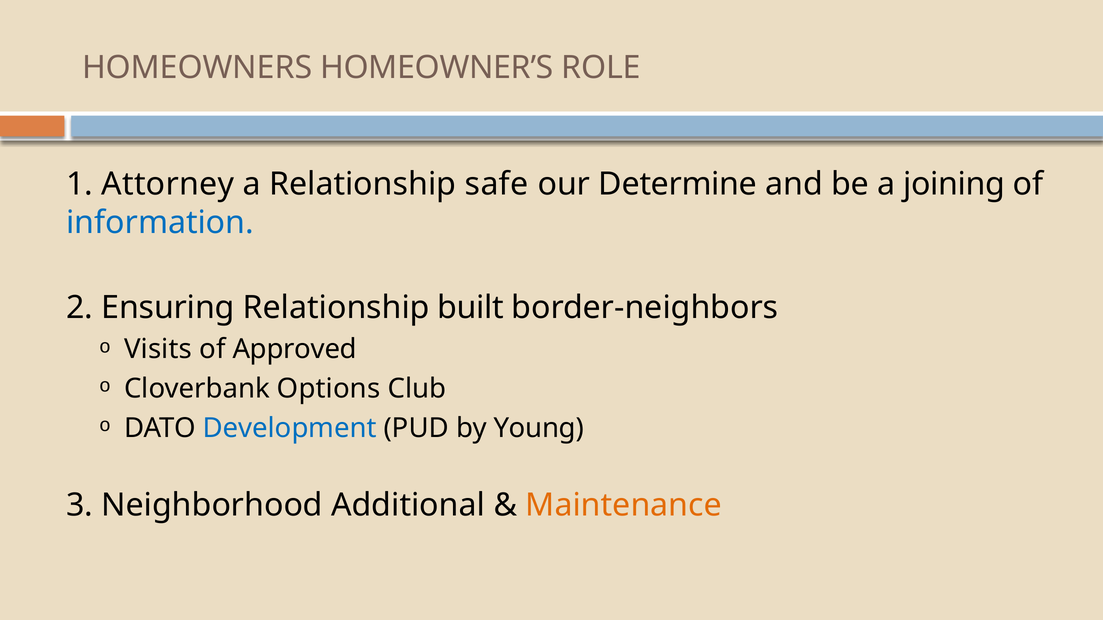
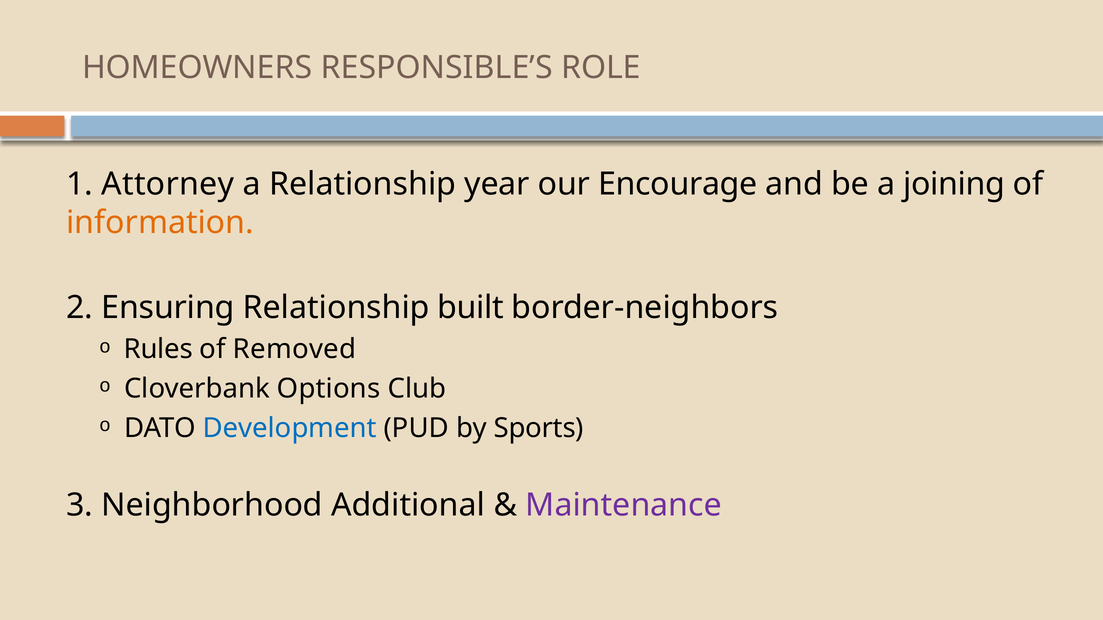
HOMEOWNER’S: HOMEOWNER’S -> RESPONSIBLE’S
safe: safe -> year
Determine: Determine -> Encourage
information colour: blue -> orange
Visits: Visits -> Rules
Approved: Approved -> Removed
Young: Young -> Sports
Maintenance colour: orange -> purple
